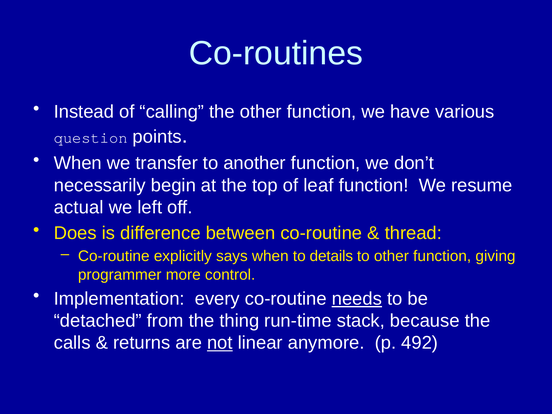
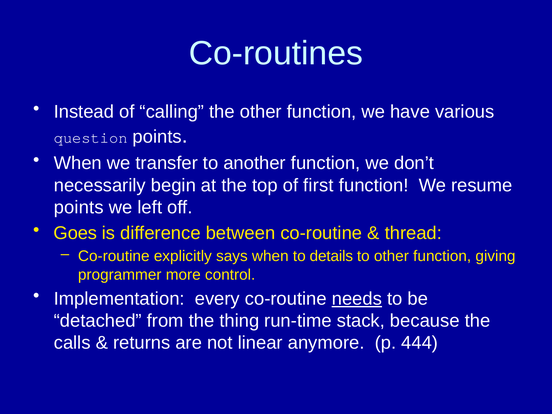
leaf: leaf -> first
actual at (79, 207): actual -> points
Does: Does -> Goes
not underline: present -> none
492: 492 -> 444
